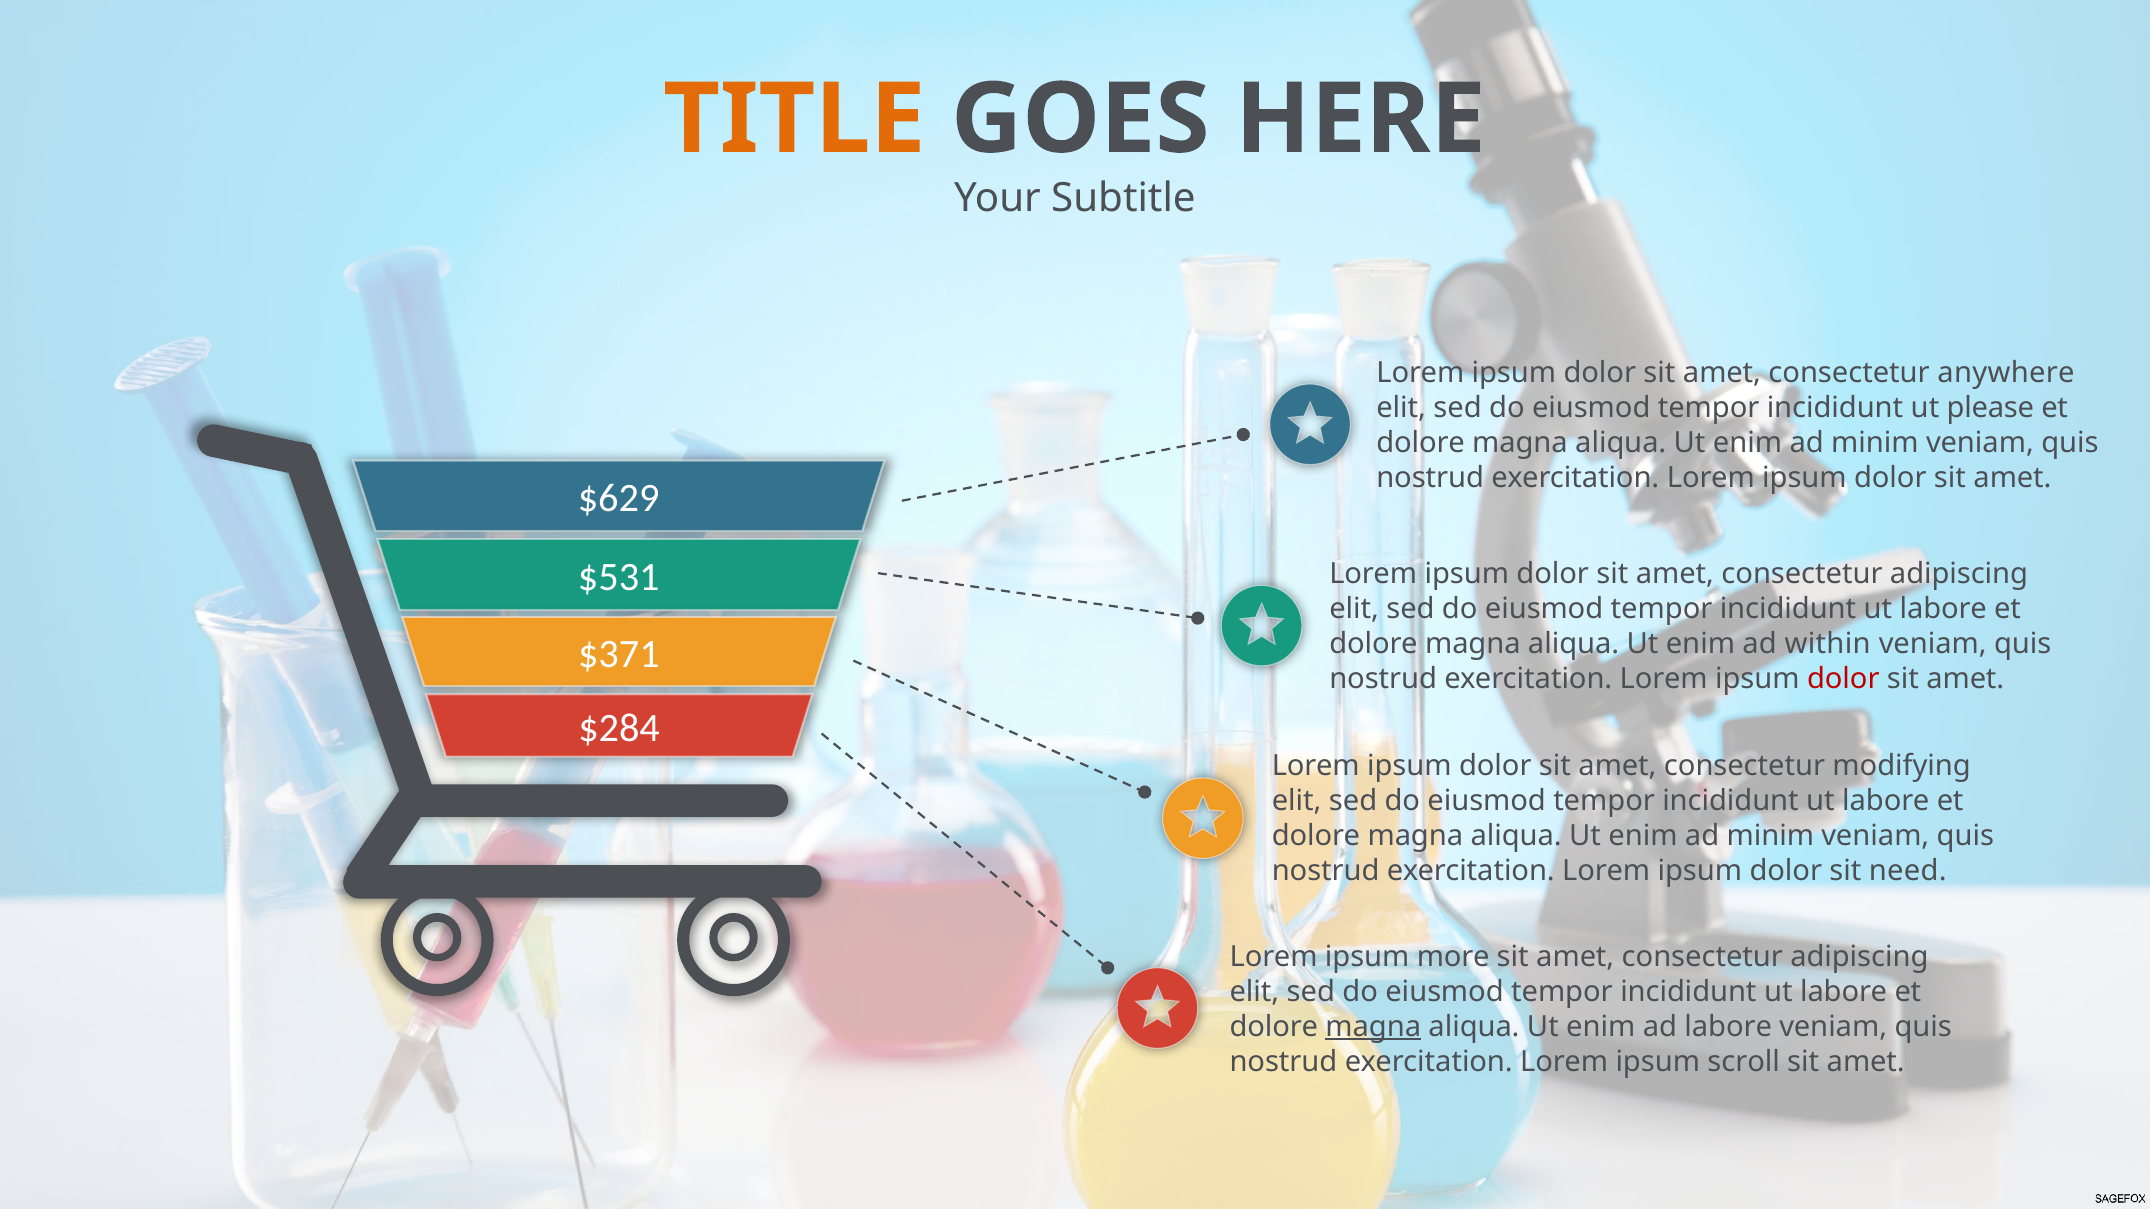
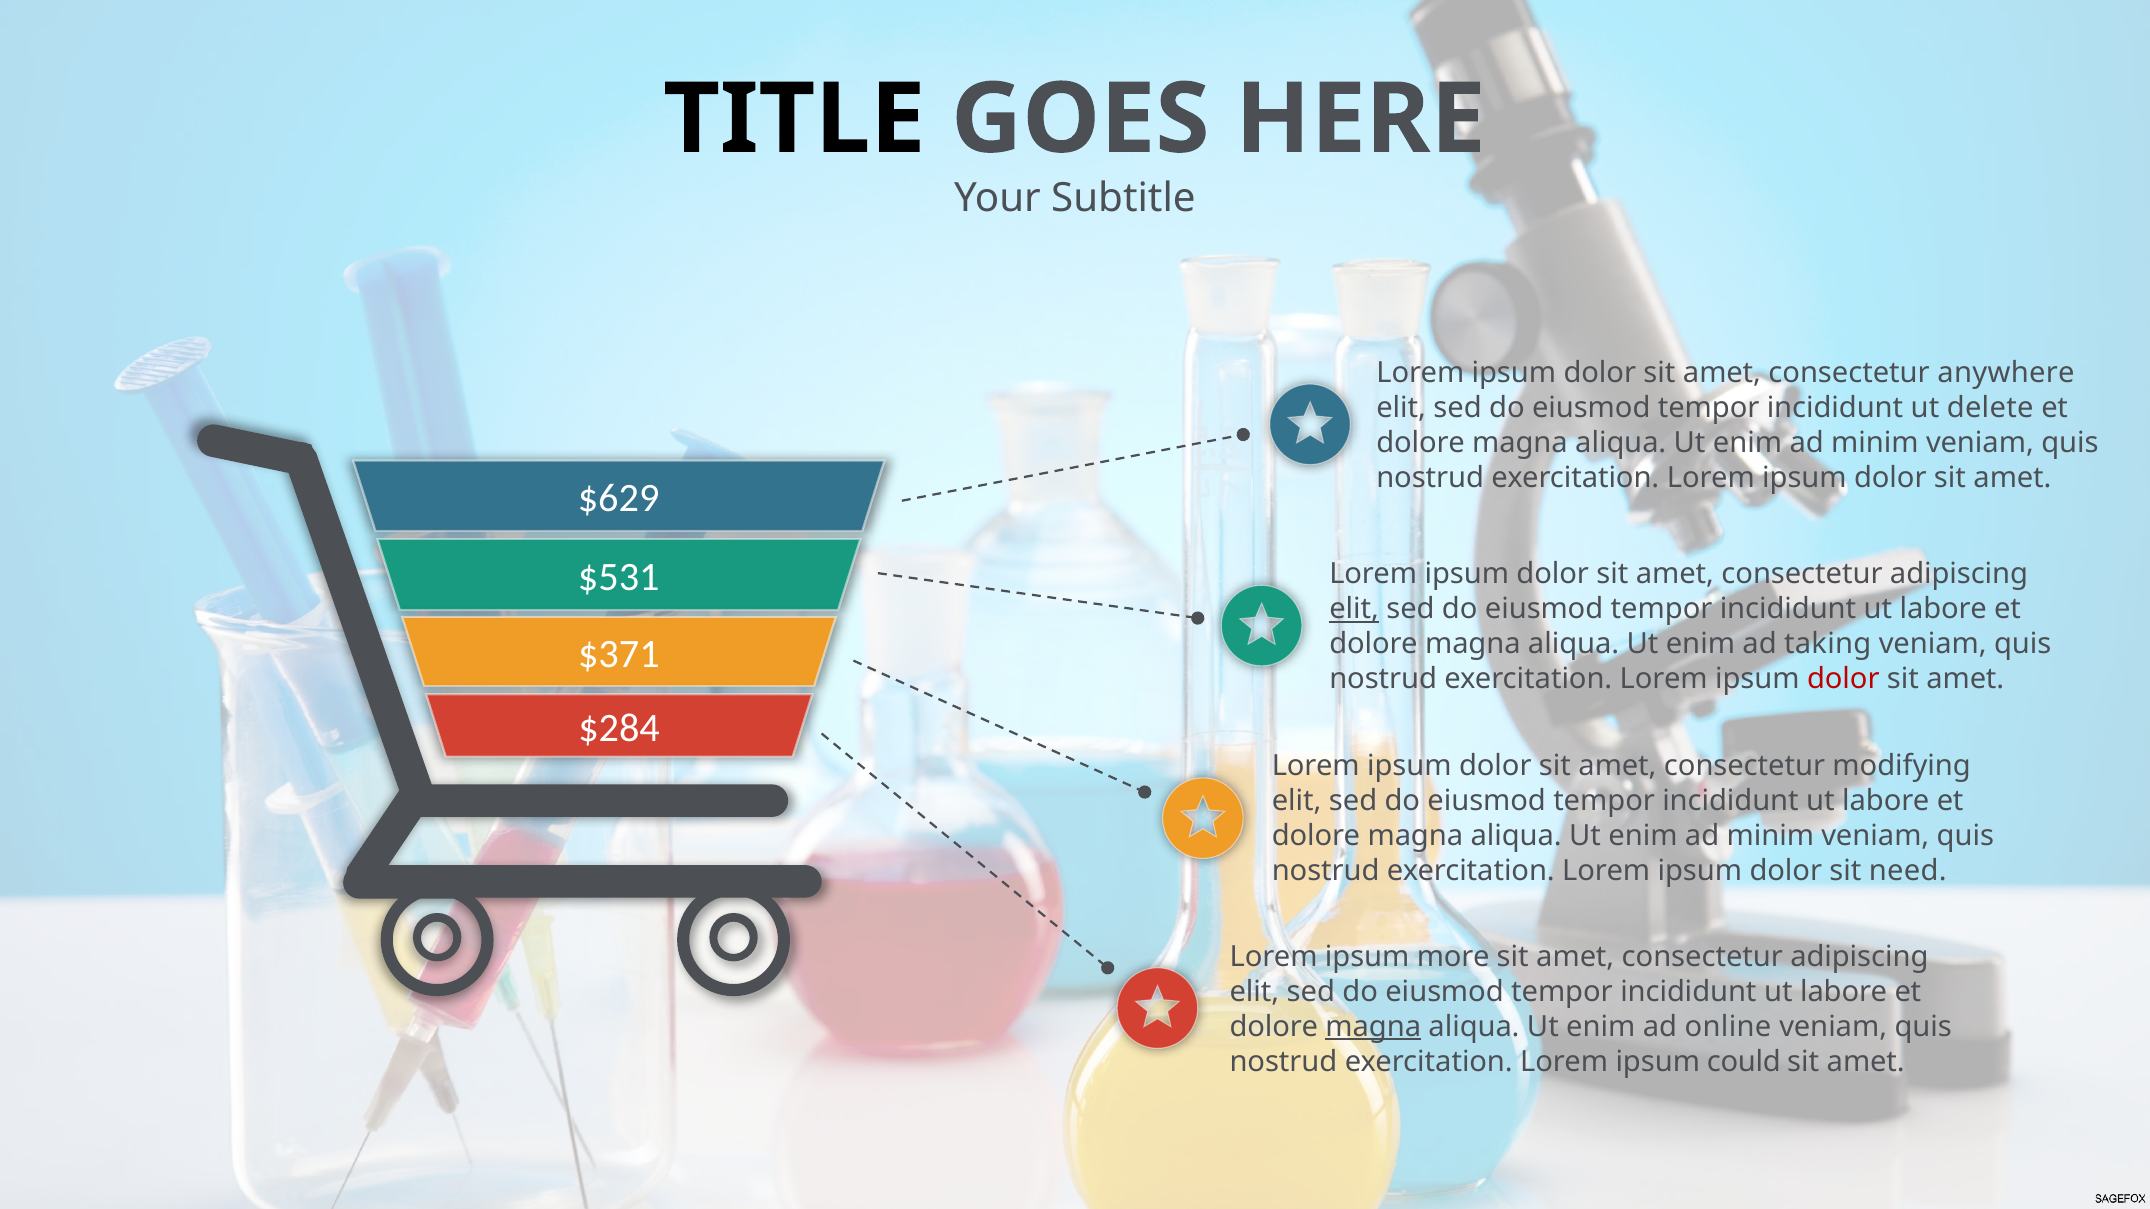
TITLE colour: orange -> black
please: please -> delete
elit at (1354, 609) underline: none -> present
within: within -> taking
ad labore: labore -> online
scroll: scroll -> could
